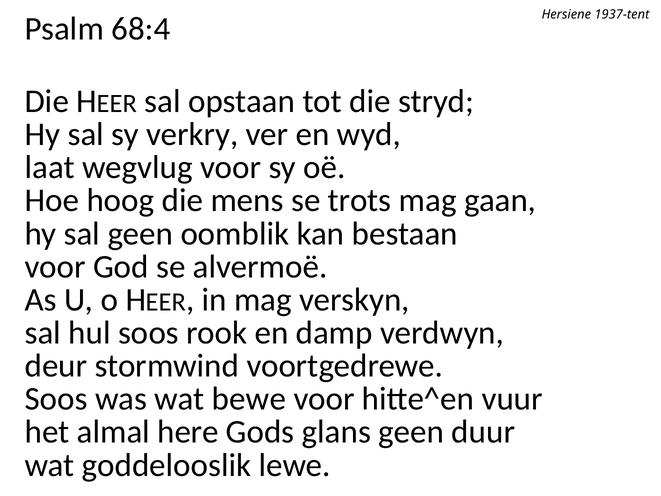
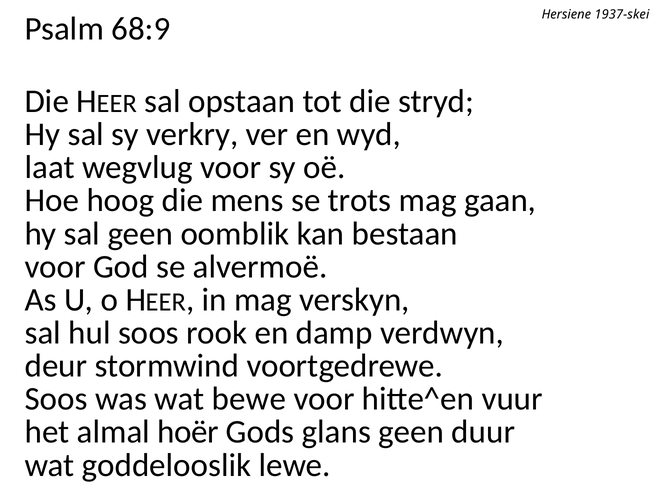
1937-tent: 1937-tent -> 1937-skei
68:4: 68:4 -> 68:9
here: here -> hoër
